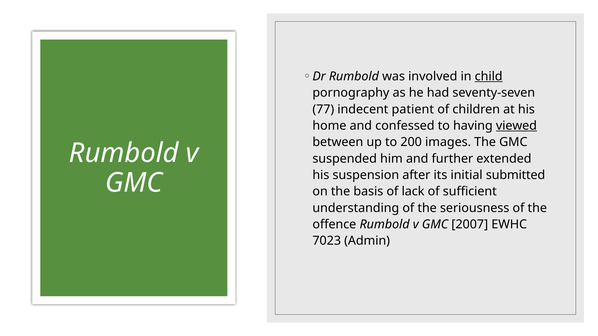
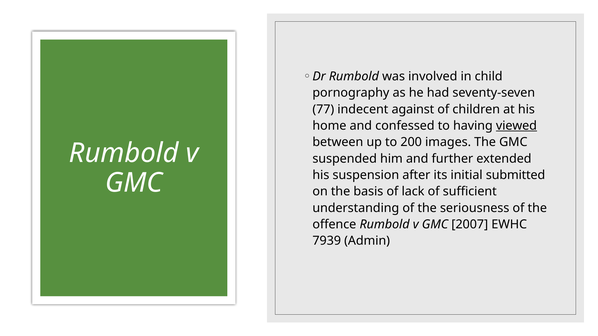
child underline: present -> none
patient: patient -> against
7023: 7023 -> 7939
